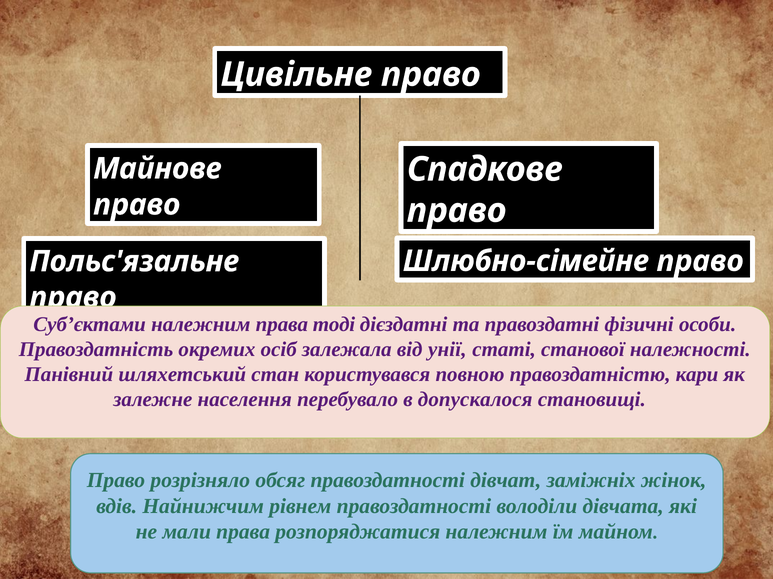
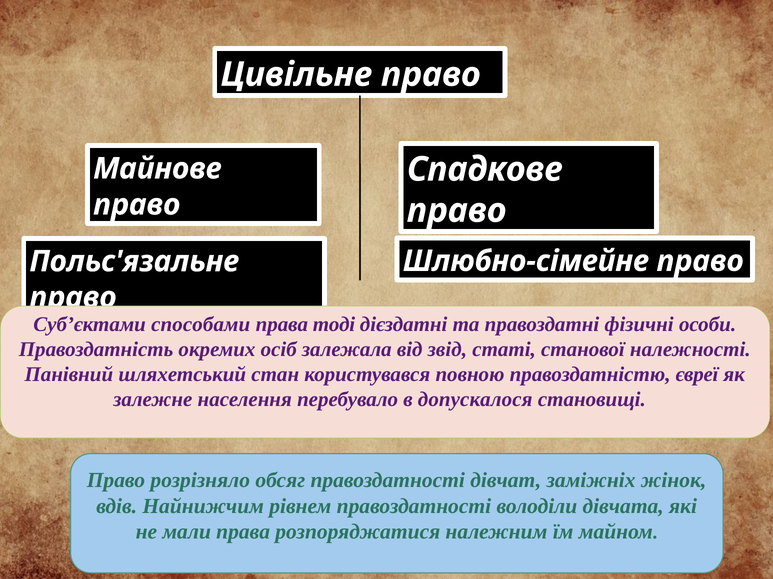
Суб’єктами належним: належним -> способами
унії: унії -> звід
кари: кари -> євреї
